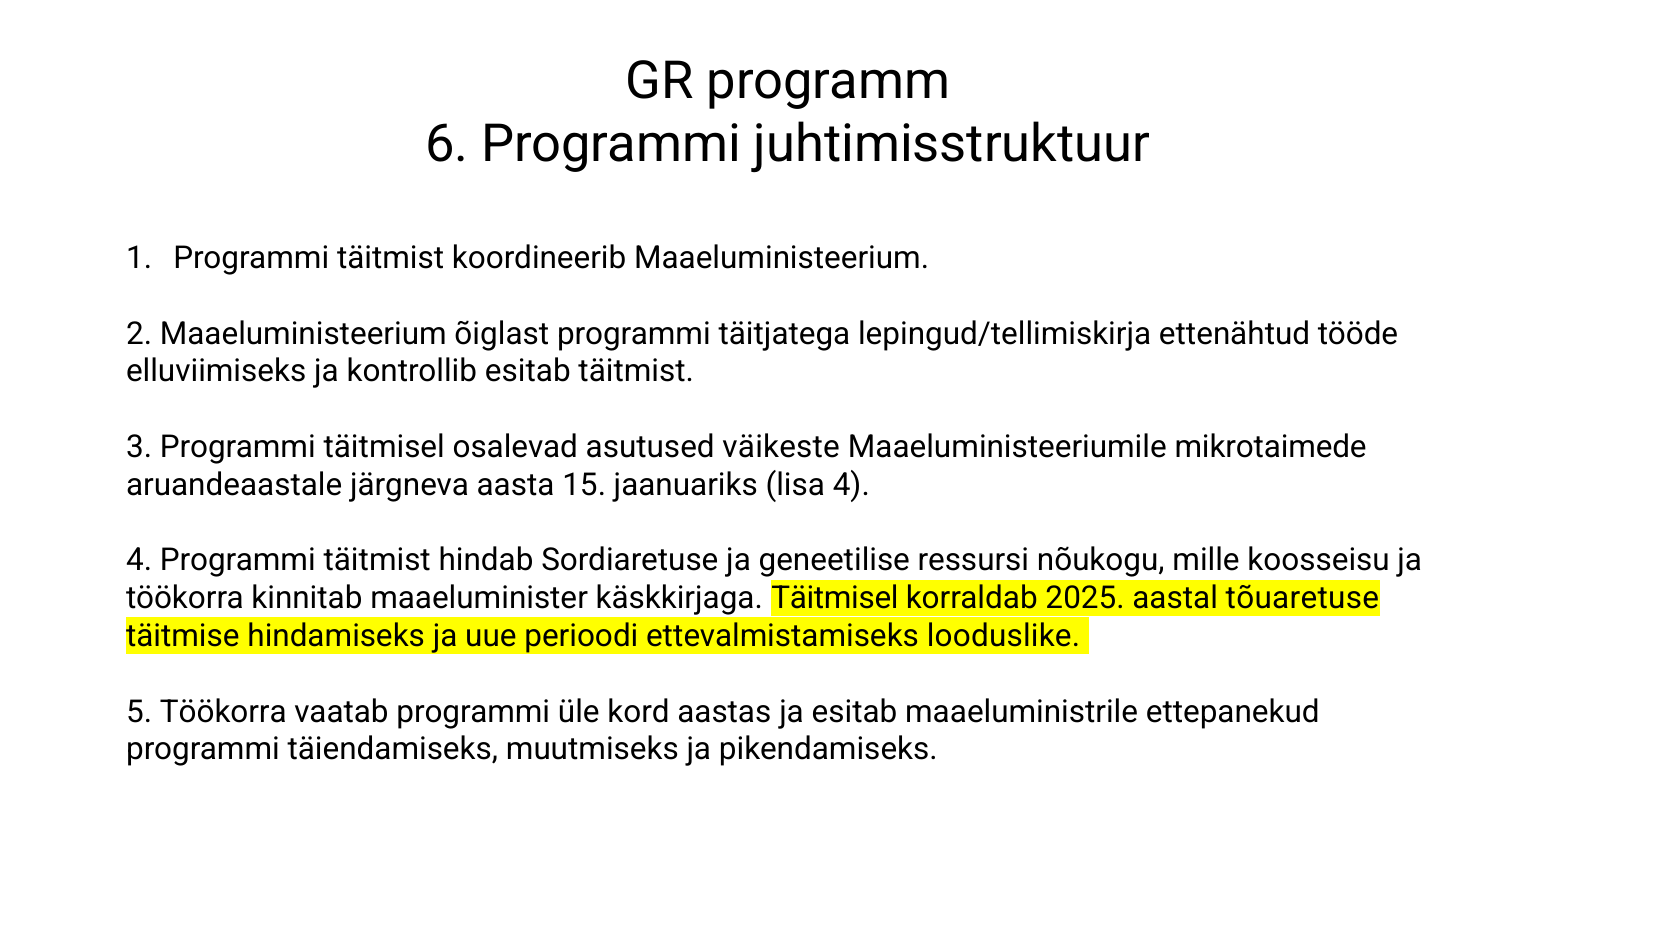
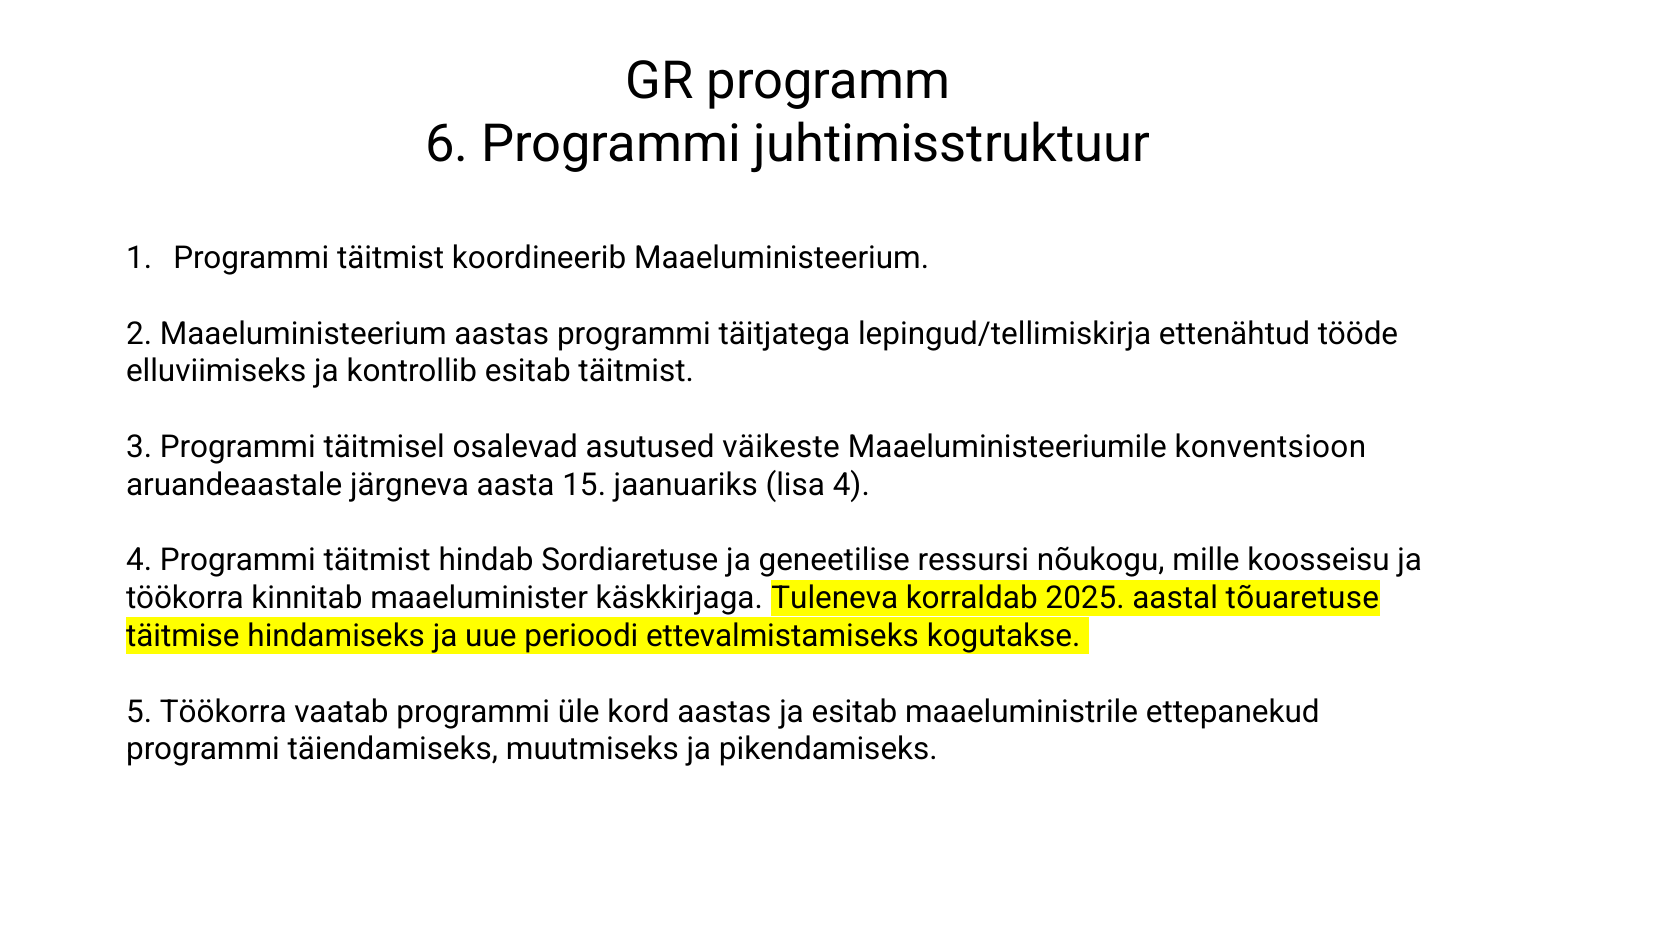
Maaeluministeerium õiglast: õiglast -> aastas
mikrotaimede: mikrotaimede -> konventsioon
käskkirjaga Täitmisel: Täitmisel -> Tuleneva
looduslike: looduslike -> kogutakse
